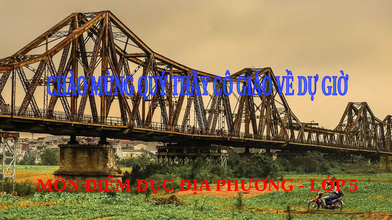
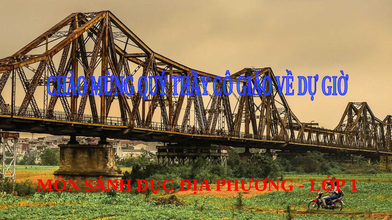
ĐIỂM: ĐIỂM -> SÁNH
5: 5 -> 1
